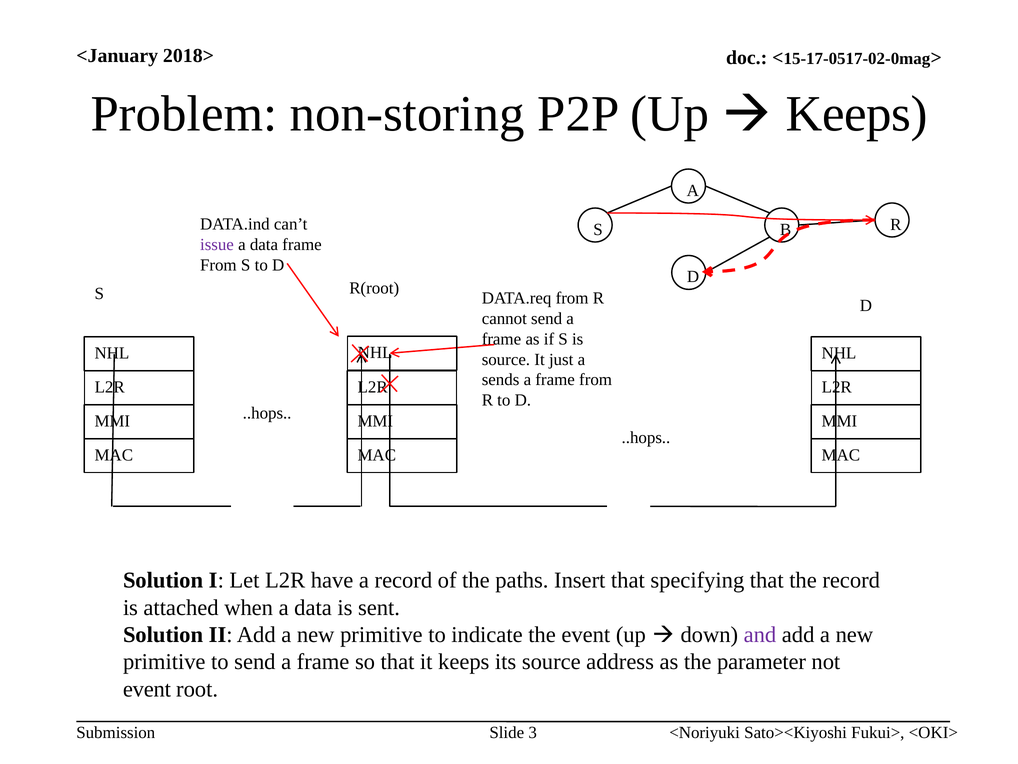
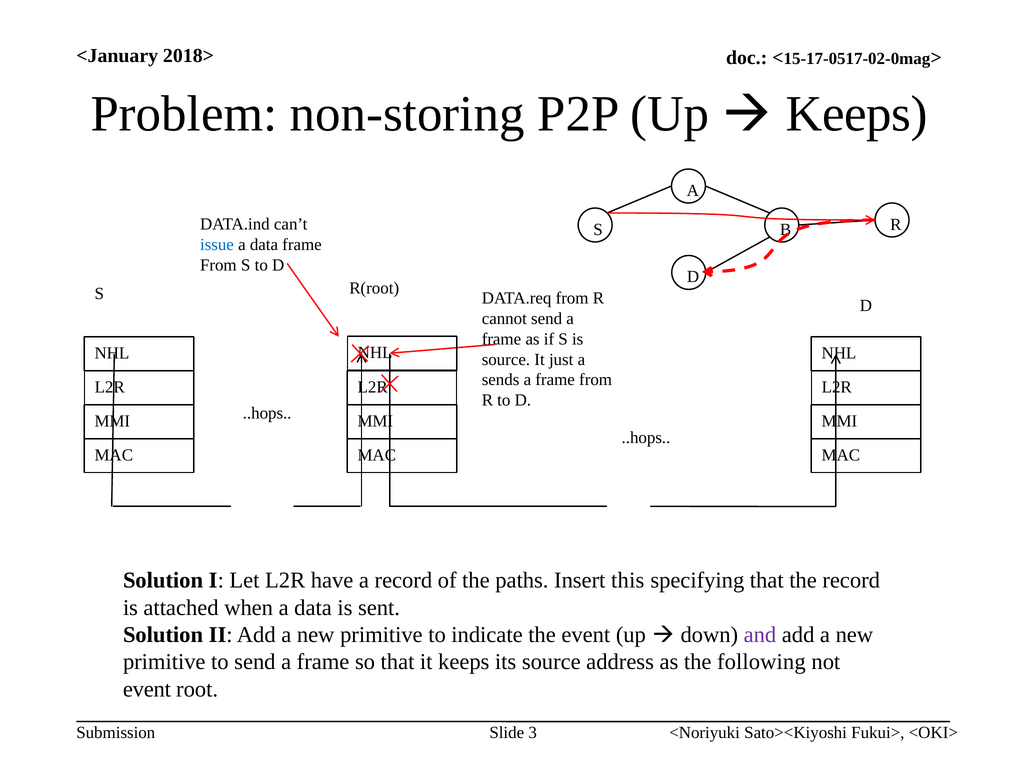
issue colour: purple -> blue
Insert that: that -> this
parameter: parameter -> following
